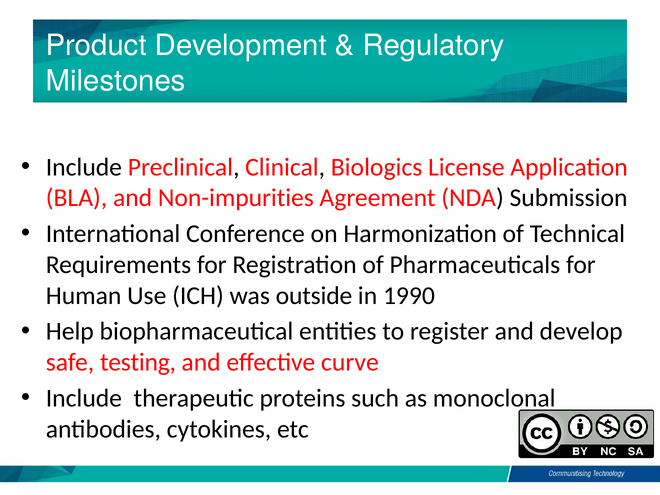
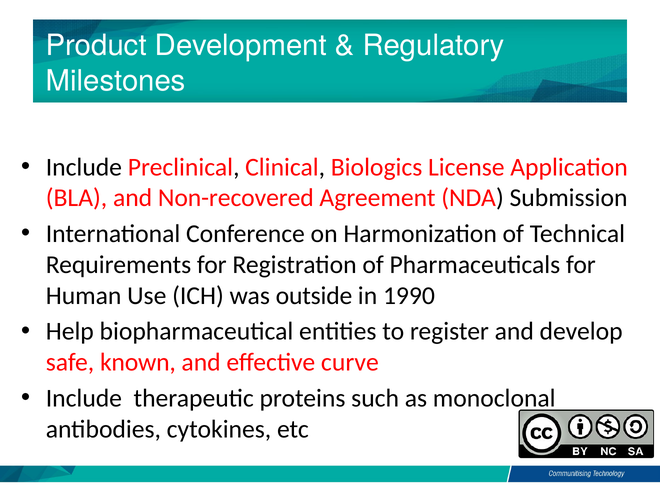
Non-impurities: Non-impurities -> Non-recovered
testing: testing -> known
